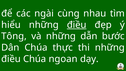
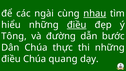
nhau underline: none -> present
và những: những -> đường
ngoan: ngoan -> quang
